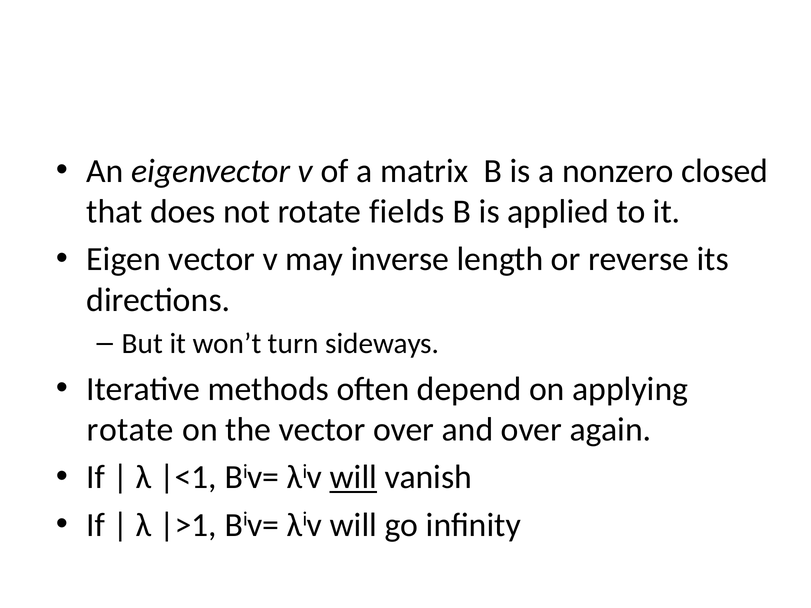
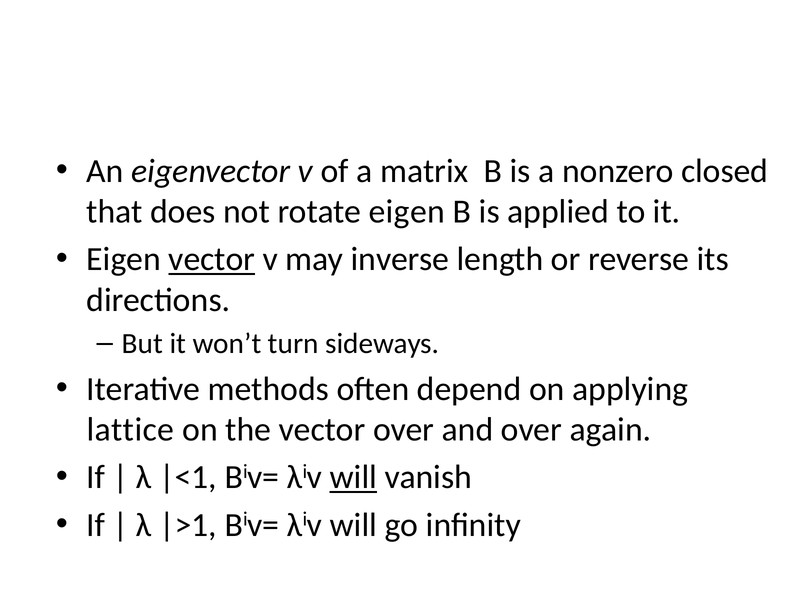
rotate fields: fields -> eigen
vector at (212, 259) underline: none -> present
rotate at (130, 430): rotate -> lattice
